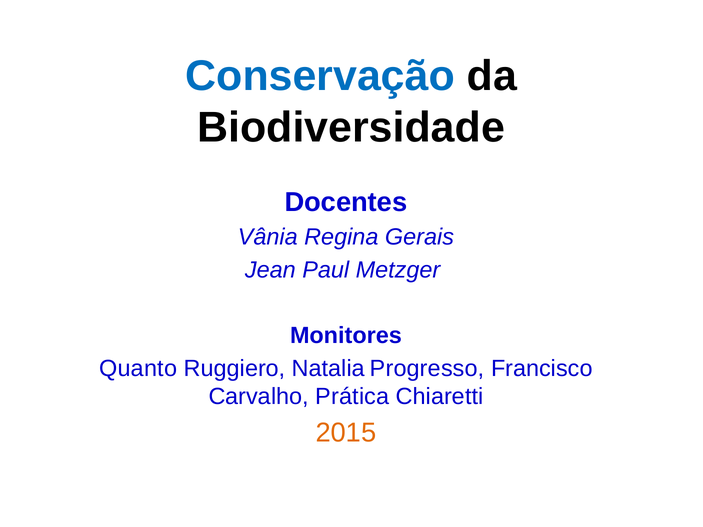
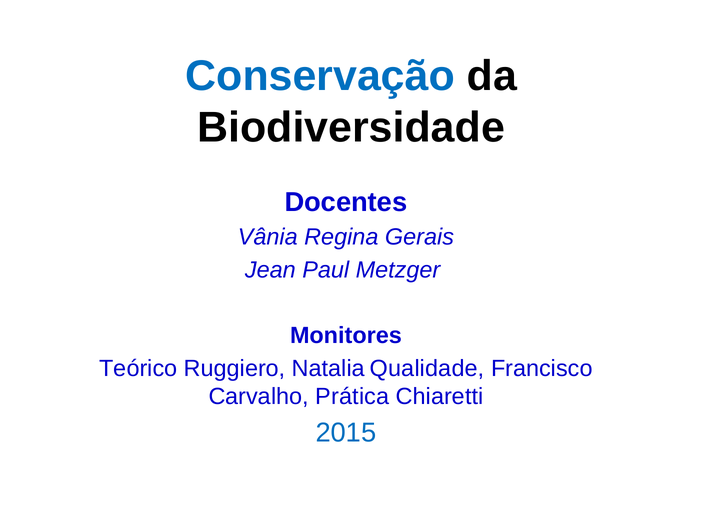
Quanto: Quanto -> Teórico
Progresso: Progresso -> Qualidade
2015 colour: orange -> blue
